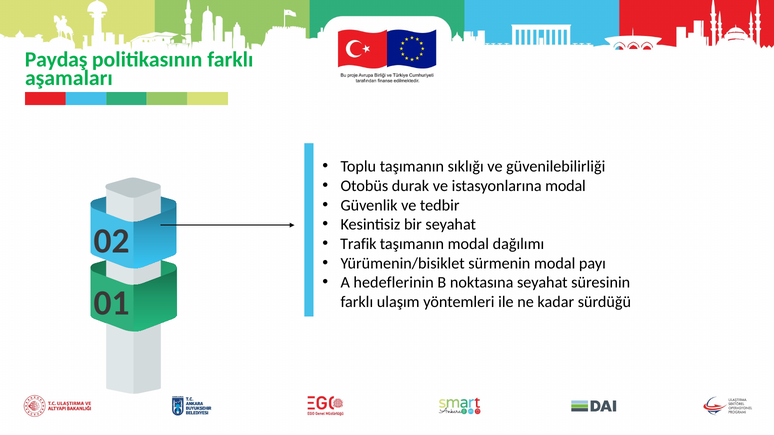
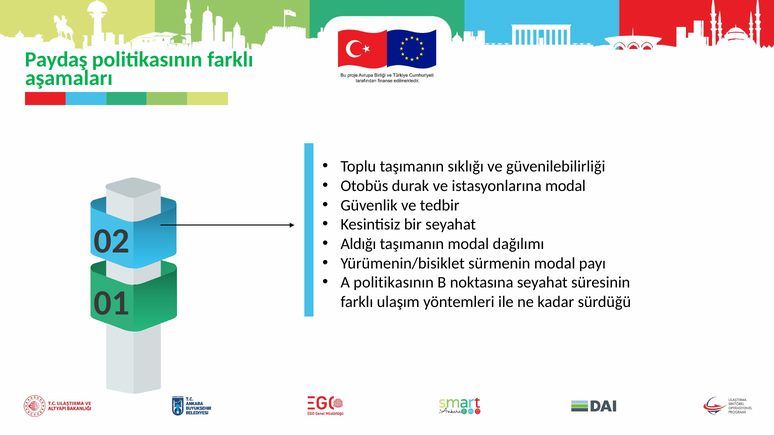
Trafik: Trafik -> Aldığı
A hedeflerinin: hedeflerinin -> politikasının
